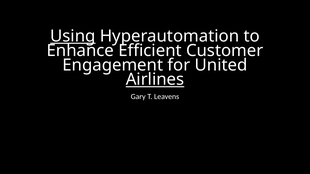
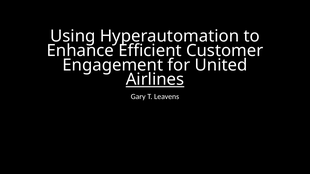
Using underline: present -> none
